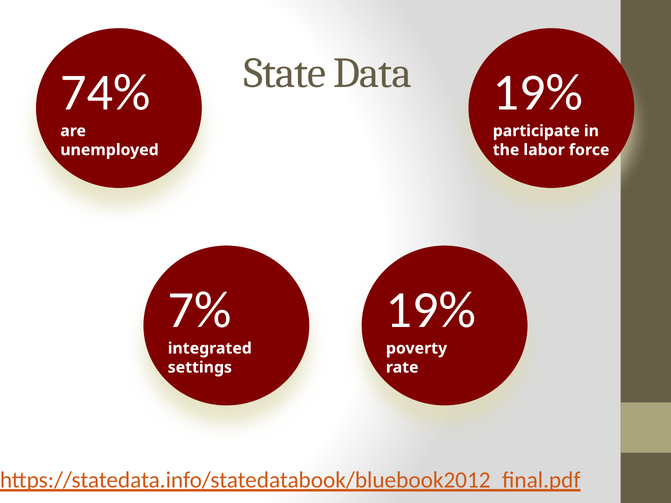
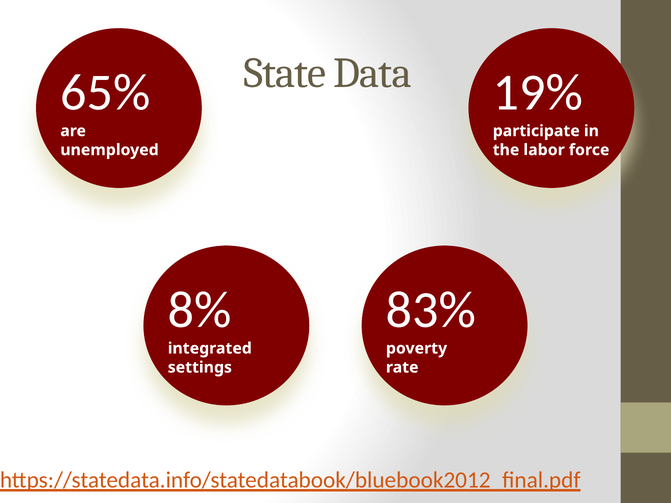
74%: 74% -> 65%
7%: 7% -> 8%
19% at (431, 310): 19% -> 83%
